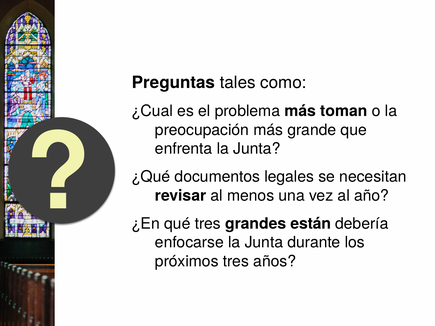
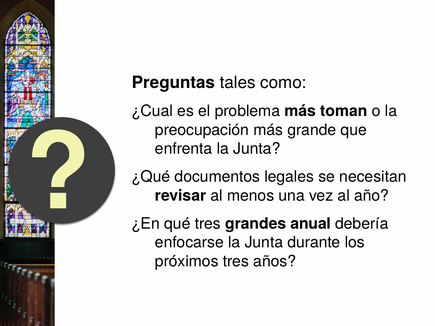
están: están -> anual
